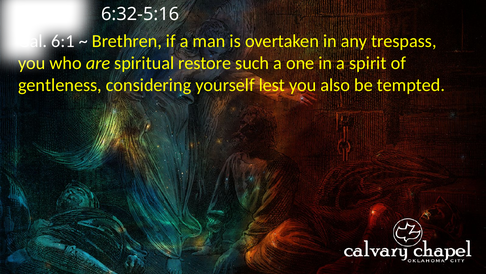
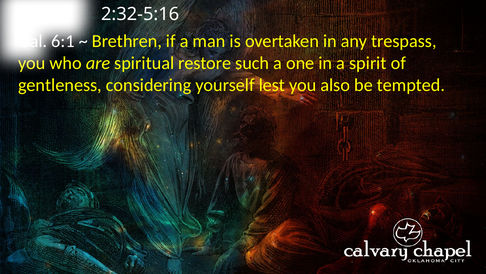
6:32-5:16: 6:32-5:16 -> 2:32-5:16
